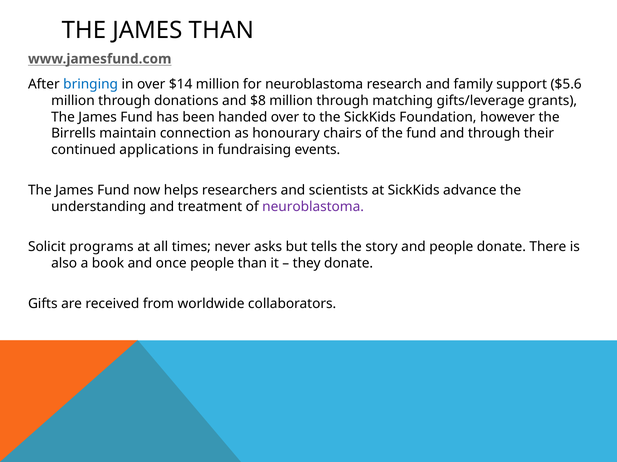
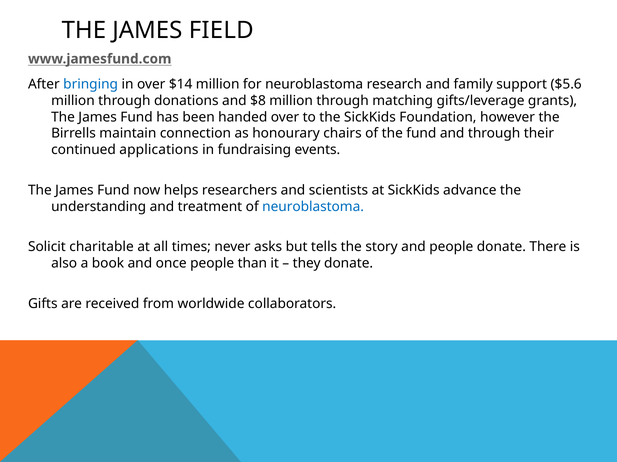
JAMES THAN: THAN -> FIELD
neuroblastoma at (313, 207) colour: purple -> blue
programs: programs -> charitable
